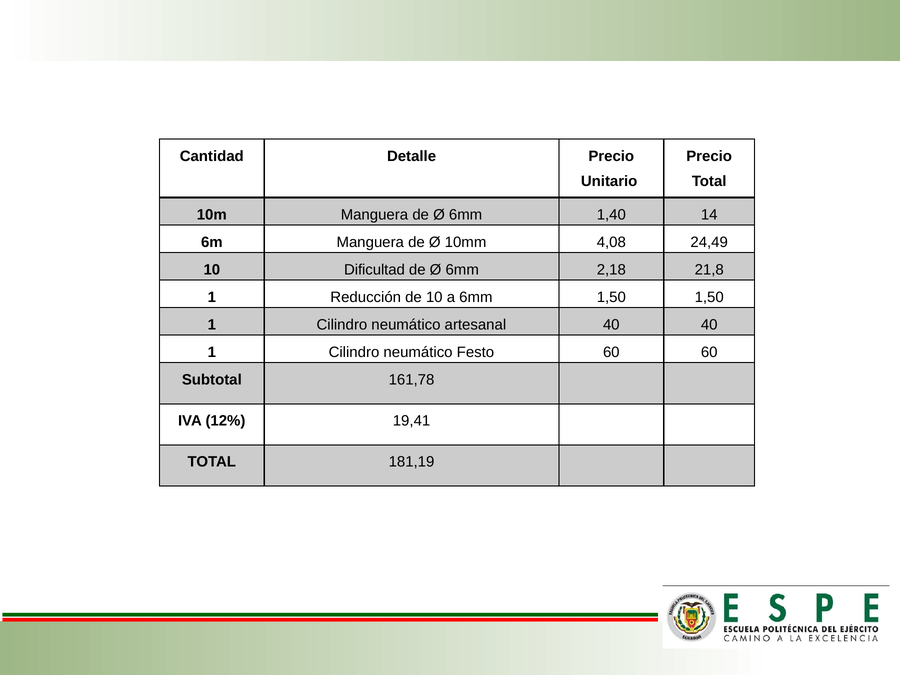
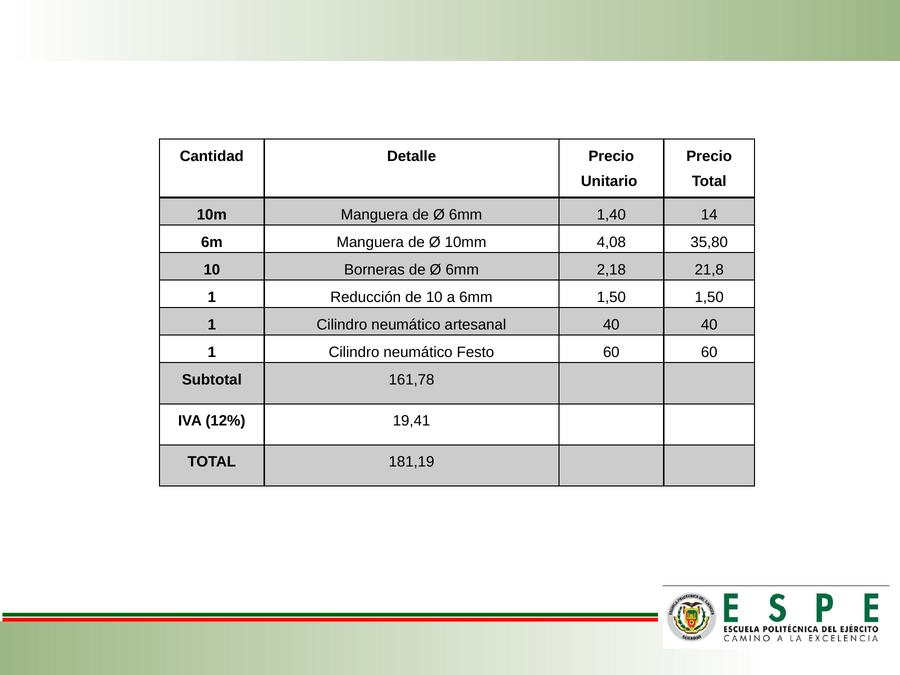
24,49: 24,49 -> 35,80
Dificultad: Dificultad -> Borneras
